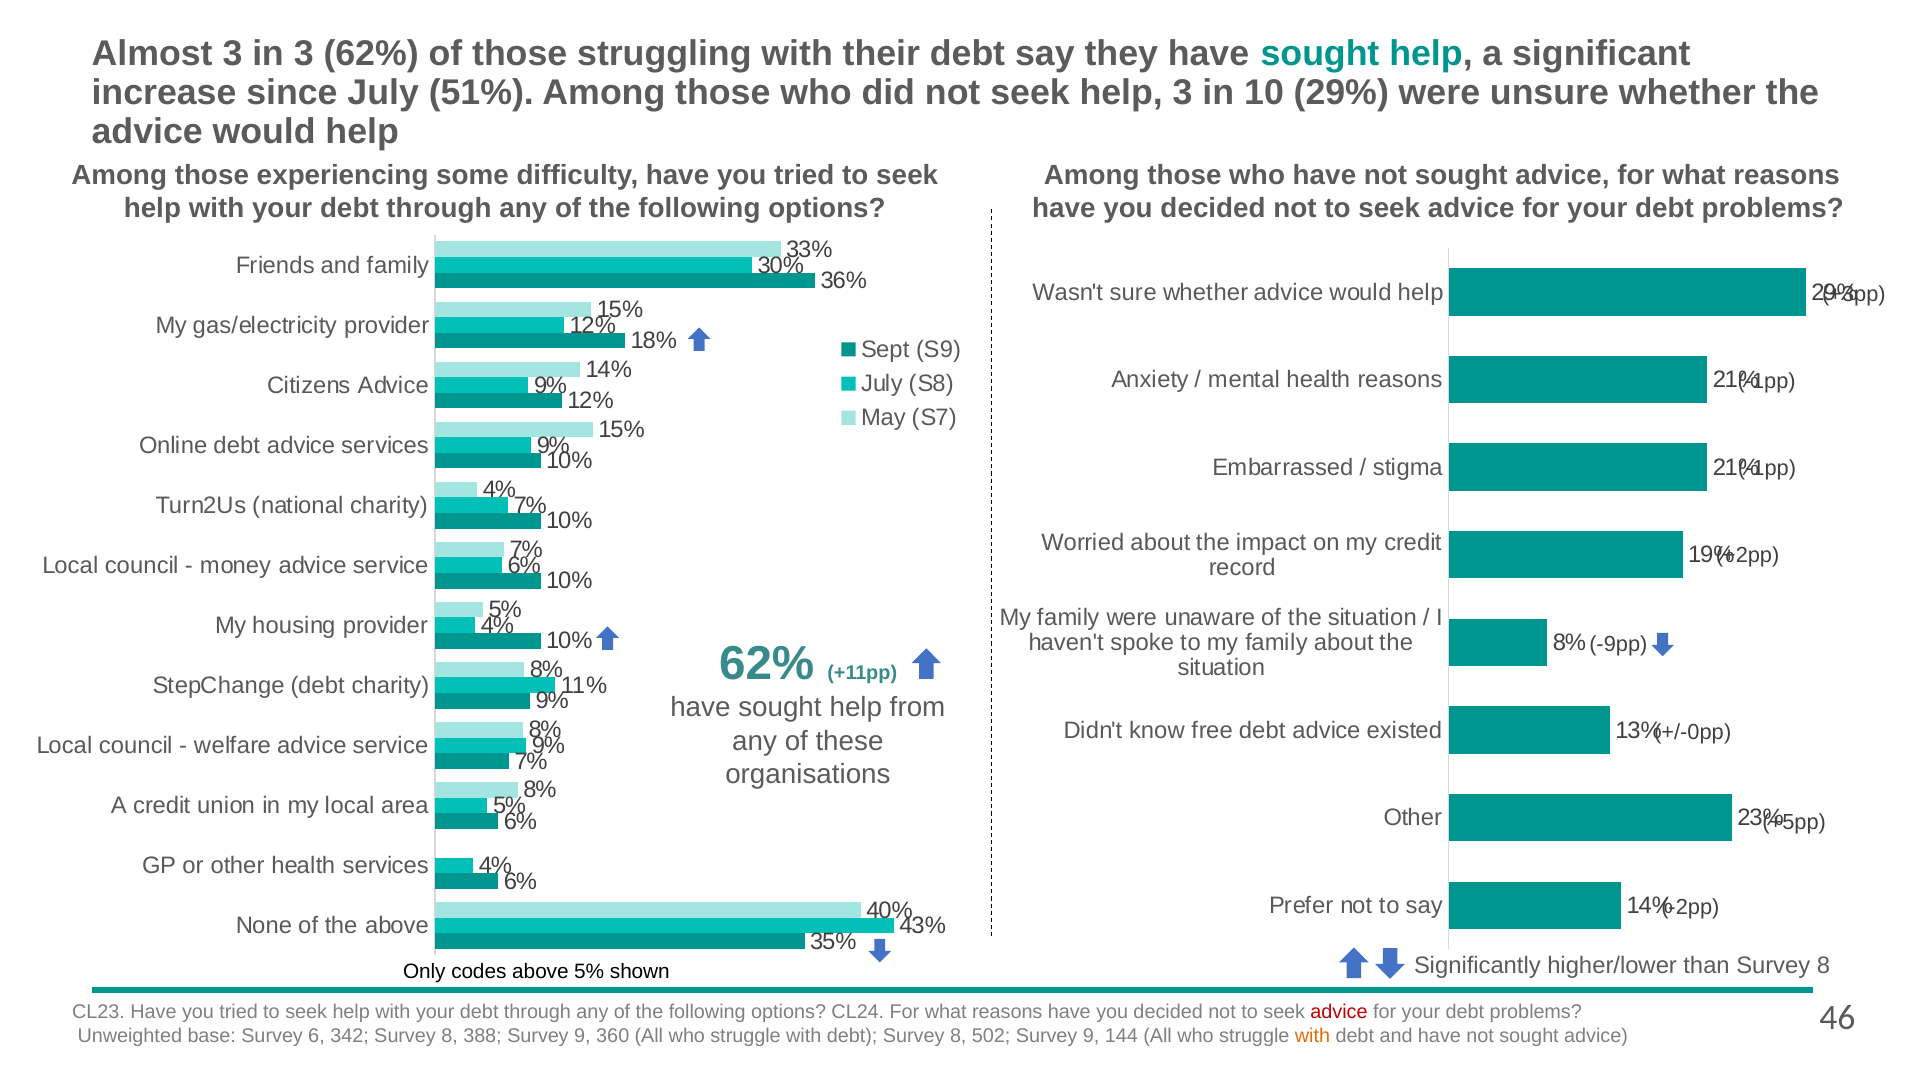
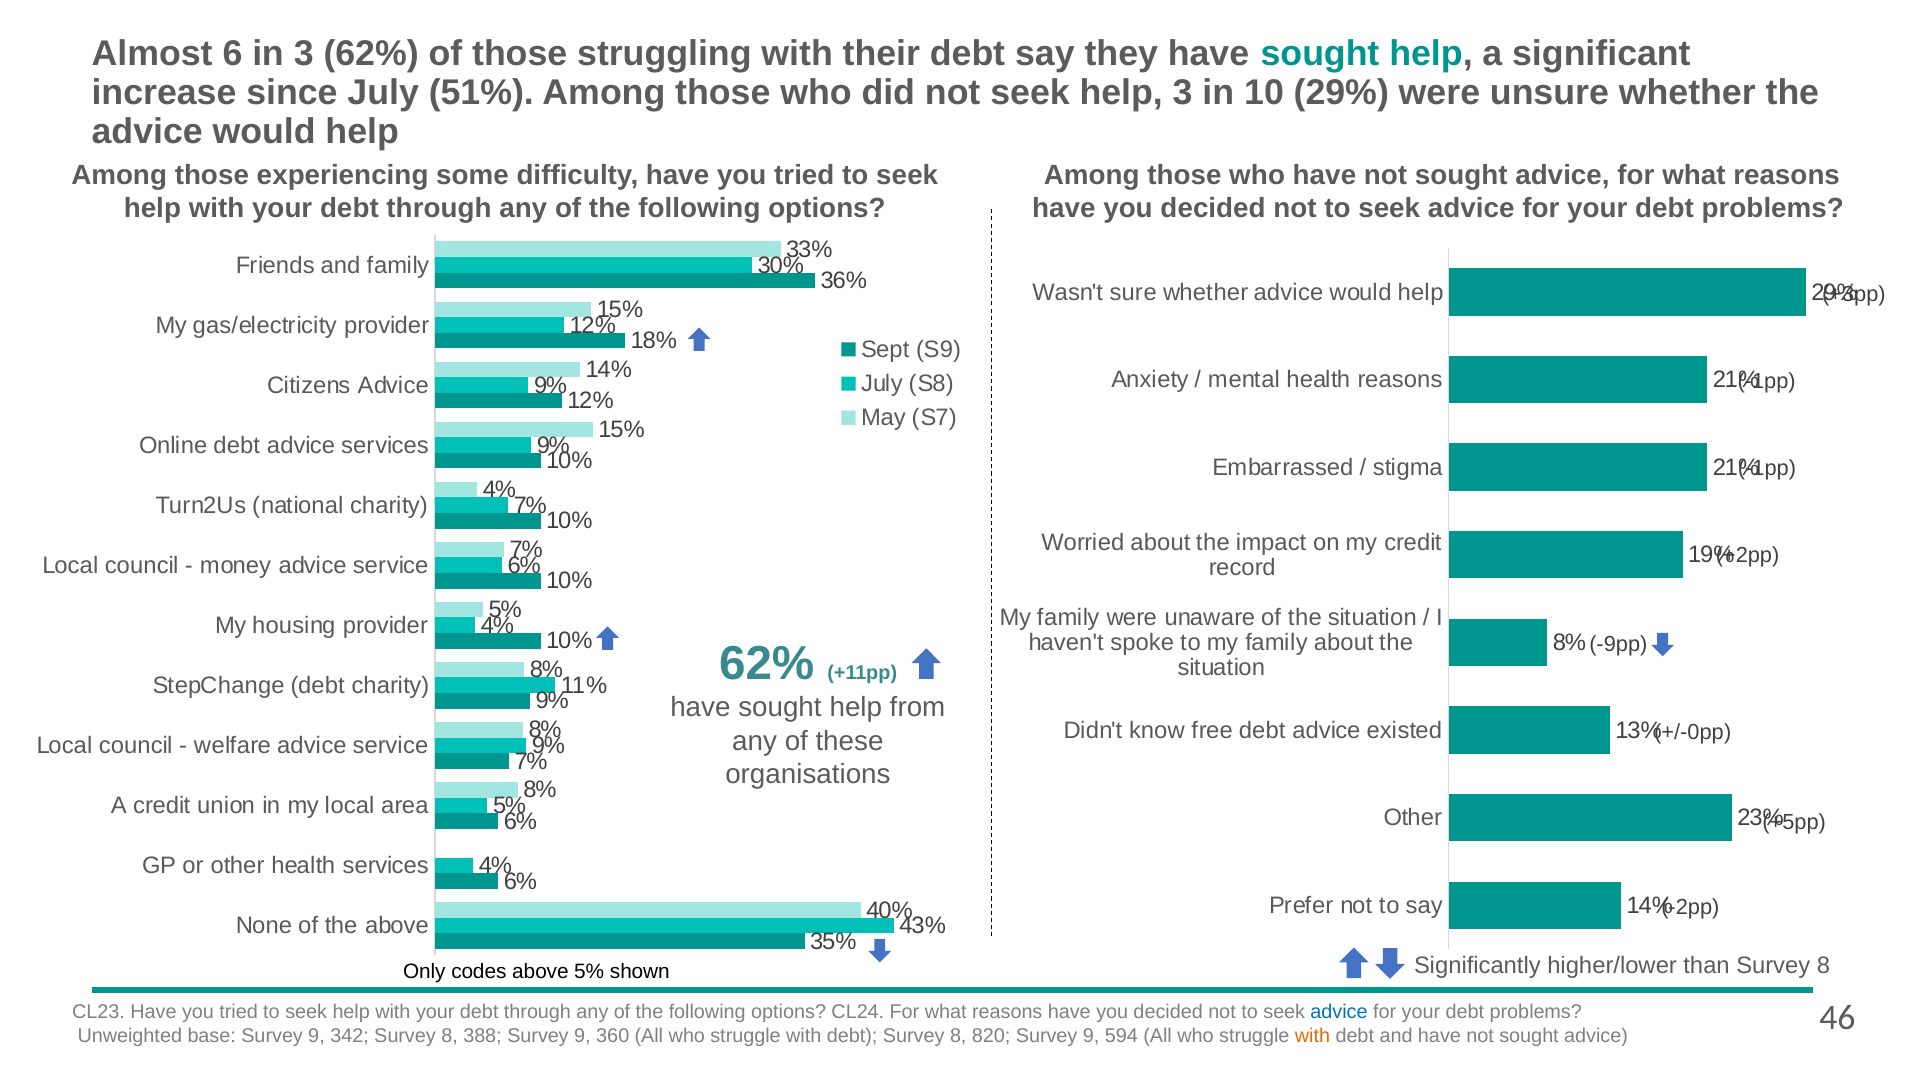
Almost 3: 3 -> 6
advice at (1339, 1013) colour: red -> blue
base Survey 6: 6 -> 9
502: 502 -> 820
144: 144 -> 594
